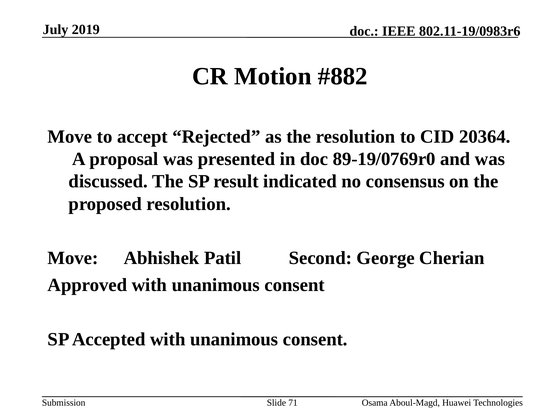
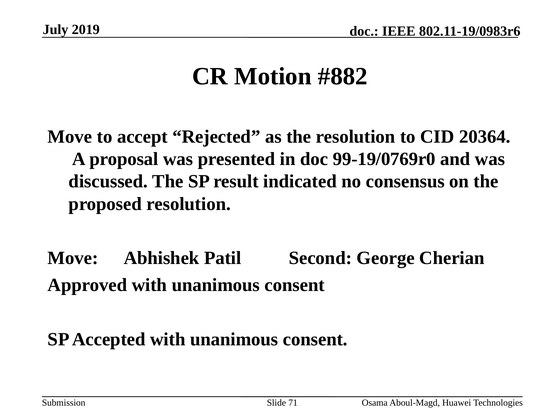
89-19/0769r0: 89-19/0769r0 -> 99-19/0769r0
